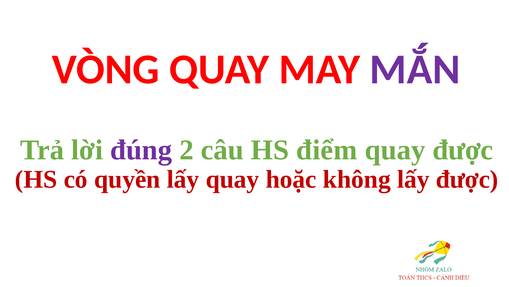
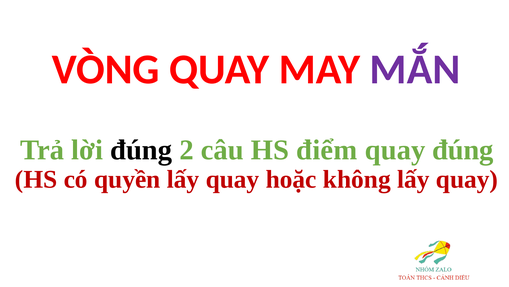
đúng at (141, 150) colour: purple -> black
quay được: được -> đúng
không lấy được: được -> quay
